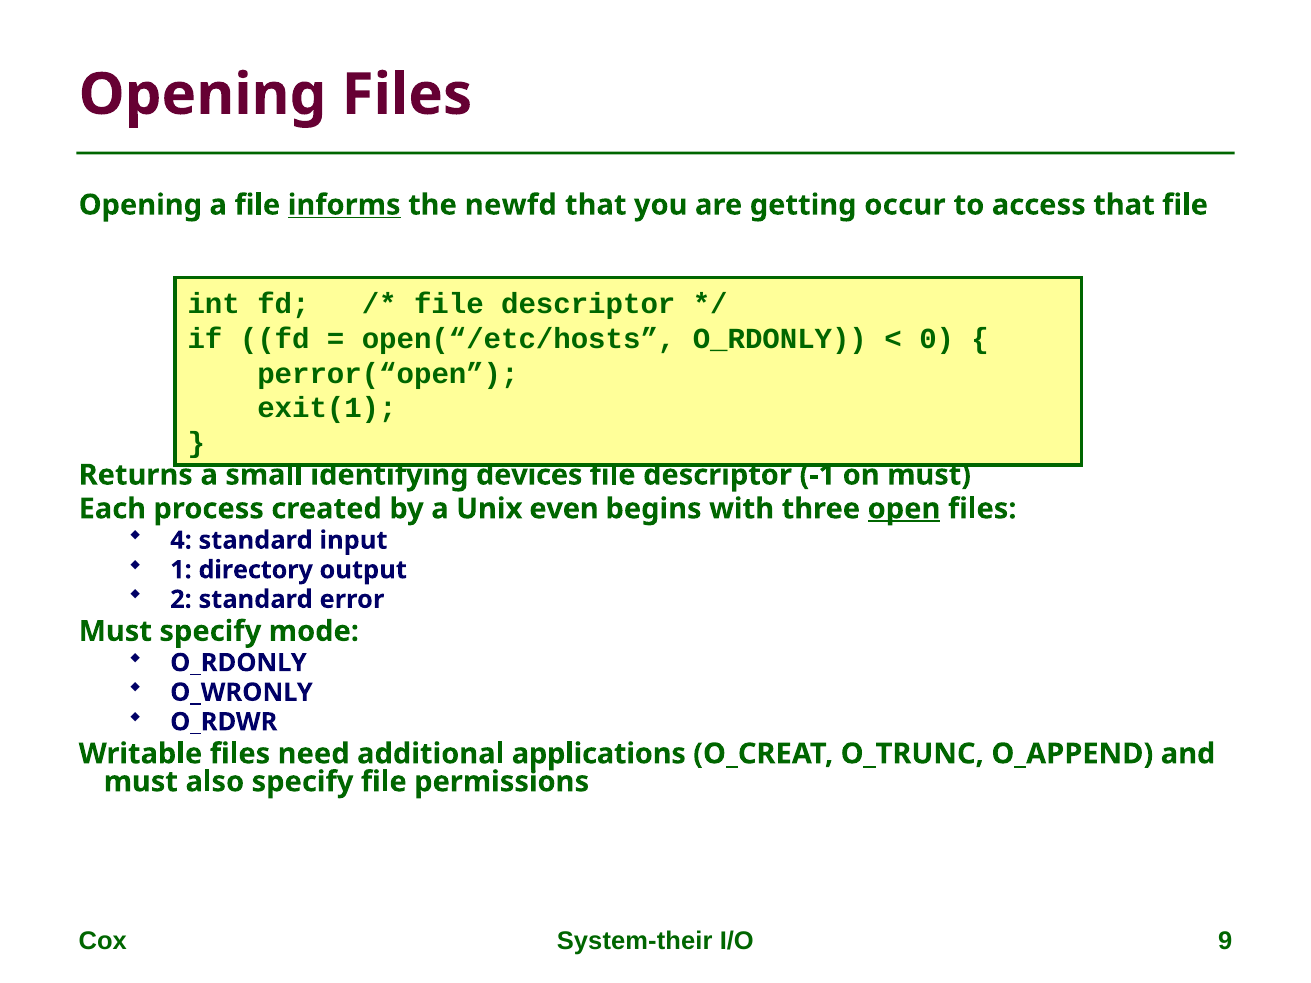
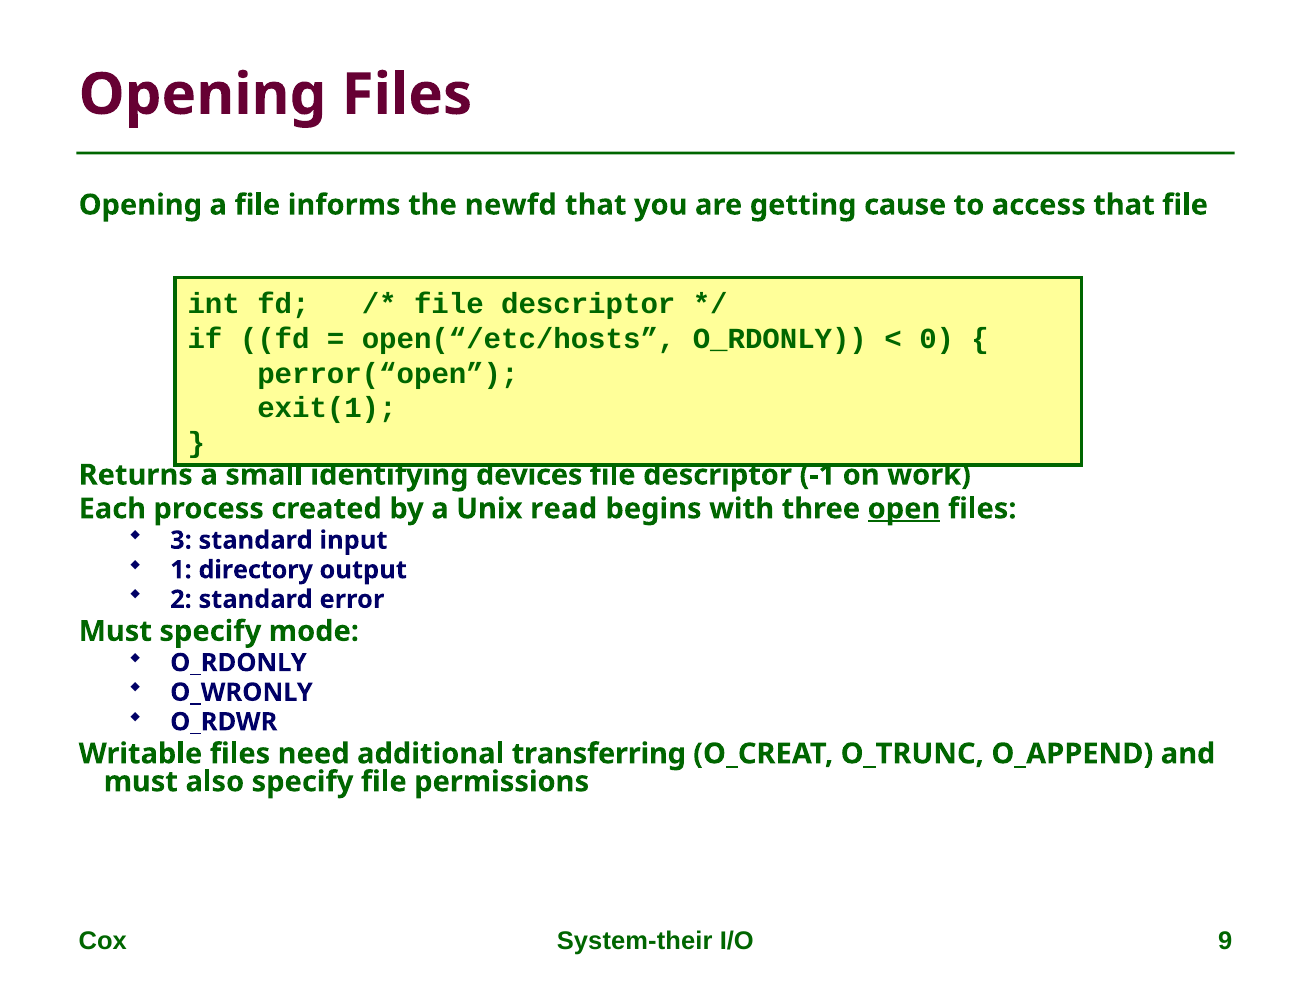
informs underline: present -> none
occur: occur -> cause
on must: must -> work
even: even -> read
4: 4 -> 3
applications: applications -> transferring
